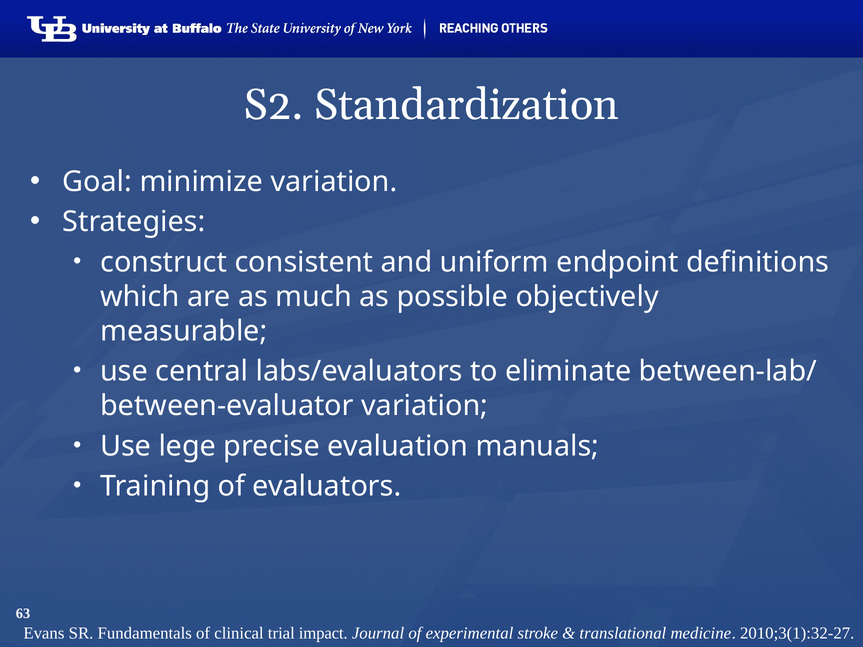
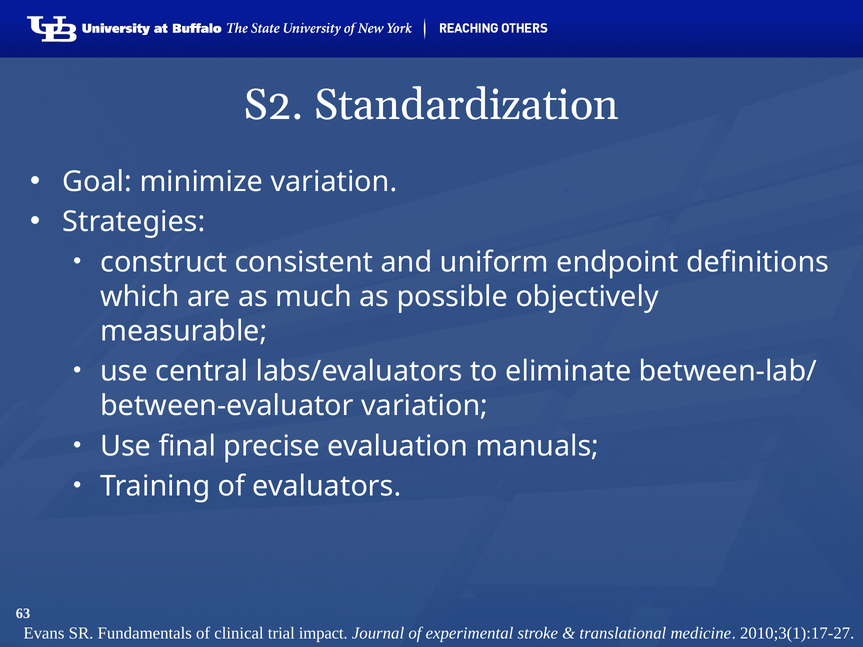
lege: lege -> final
2010;3(1):32-27: 2010;3(1):32-27 -> 2010;3(1):17-27
